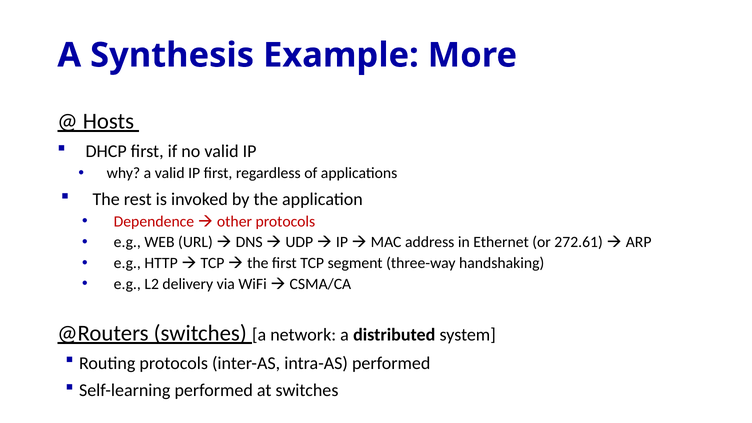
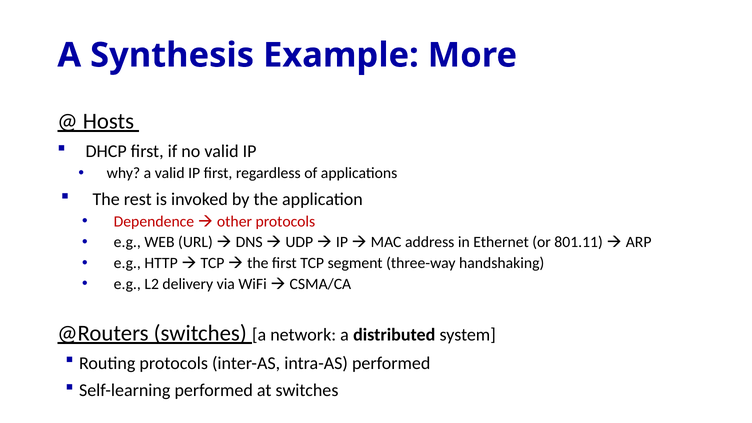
272.61: 272.61 -> 801.11
